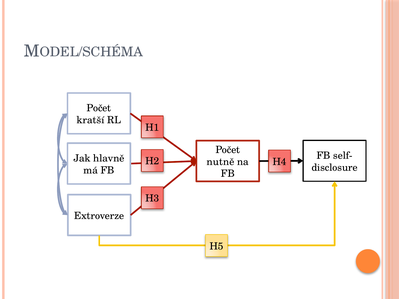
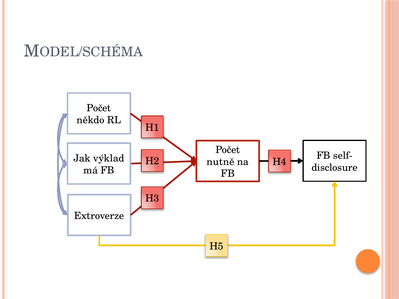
kratší: kratší -> někdo
hlavně: hlavně -> výklad
